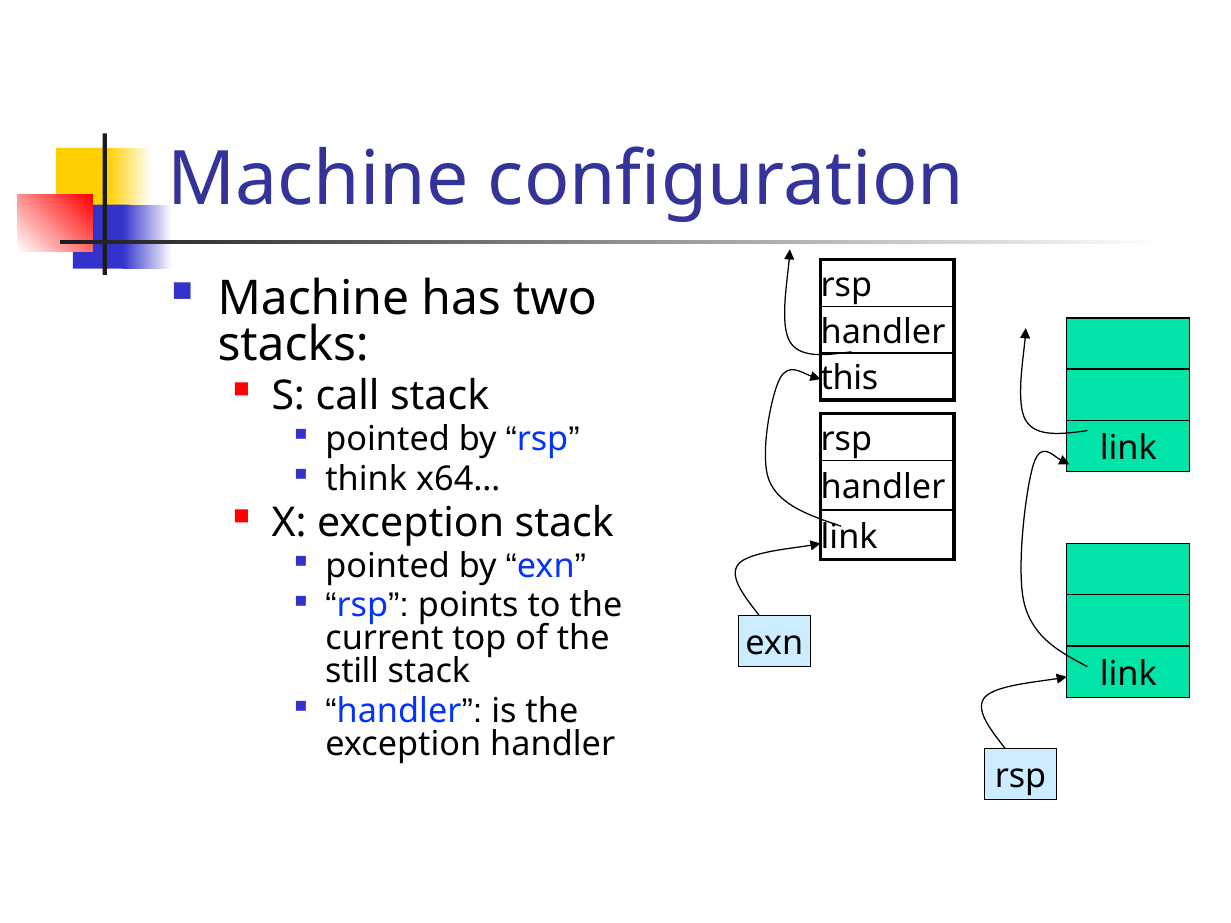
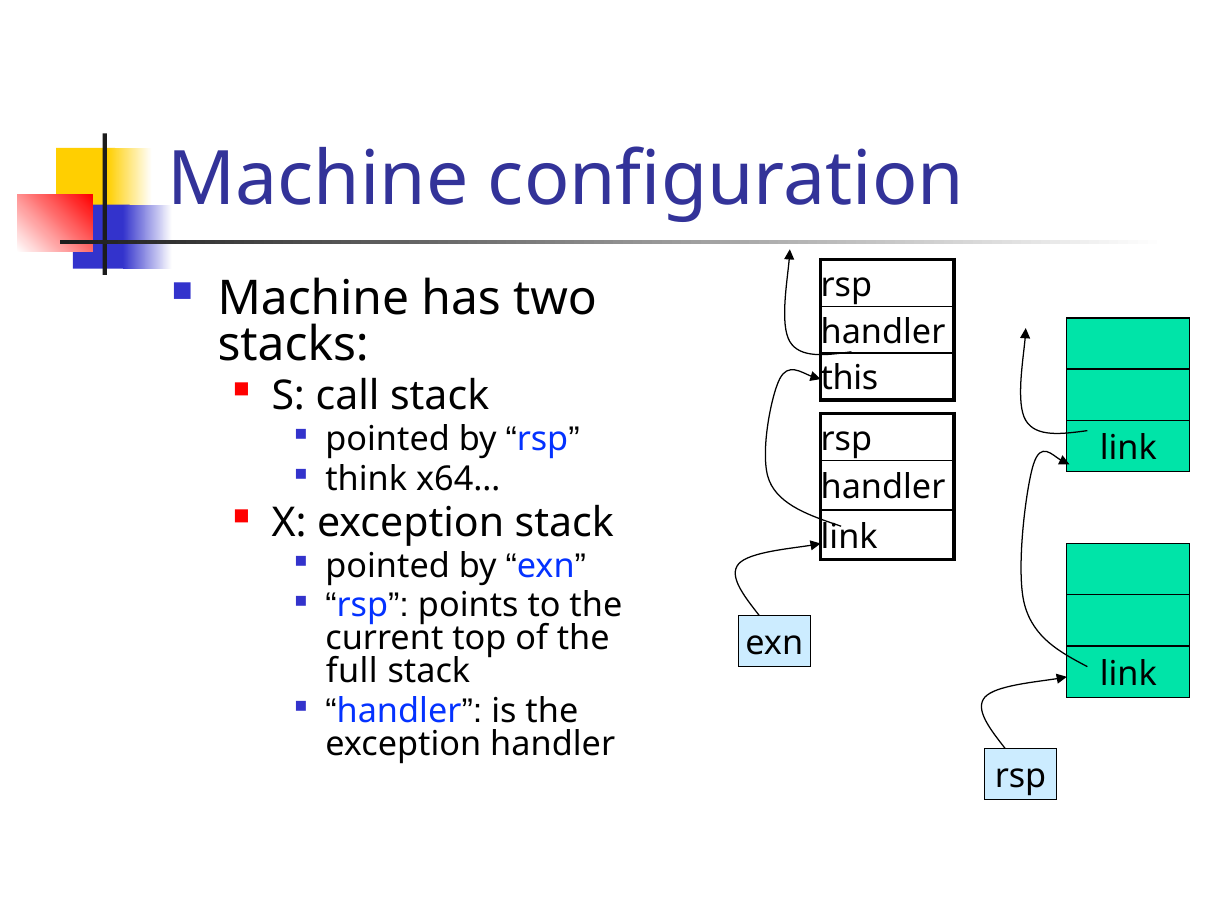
still: still -> full
